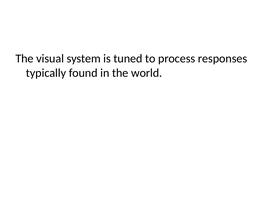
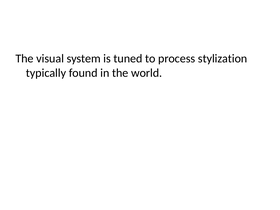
responses: responses -> stylization
